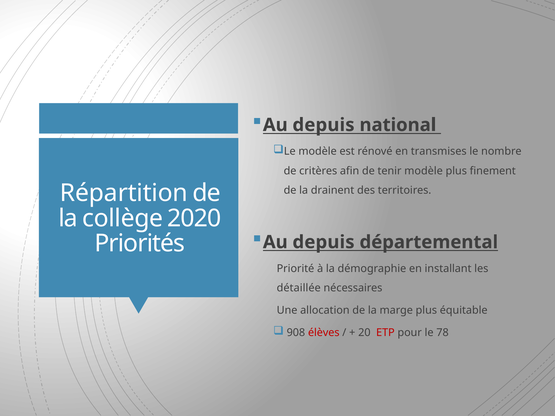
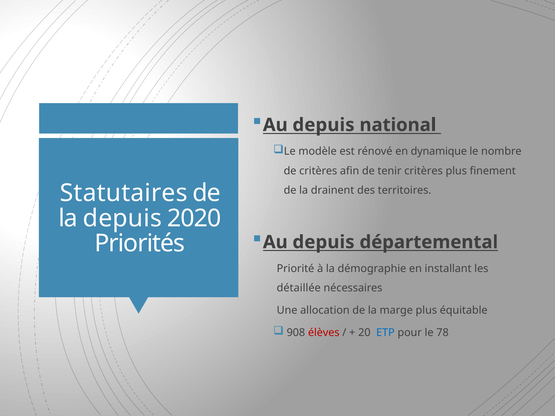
transmises: transmises -> dynamique
tenir modèle: modèle -> critères
Répartition: Répartition -> Statutaires
la collège: collège -> depuis
ETP colour: red -> blue
